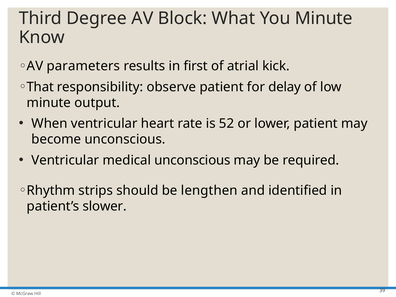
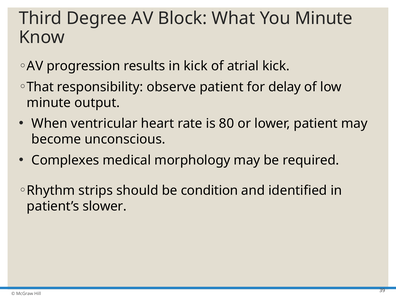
parameters: parameters -> progression
in first: first -> kick
52: 52 -> 80
Ventricular at (65, 160): Ventricular -> Complexes
medical unconscious: unconscious -> morphology
lengthen: lengthen -> condition
